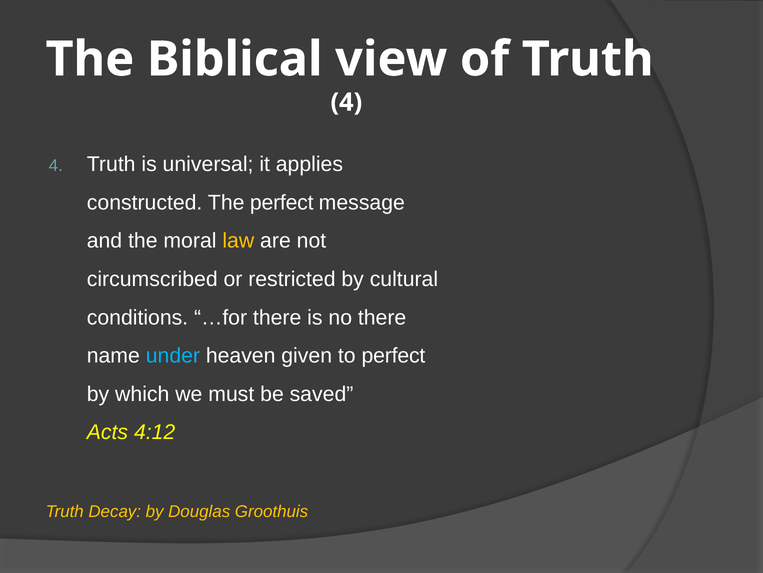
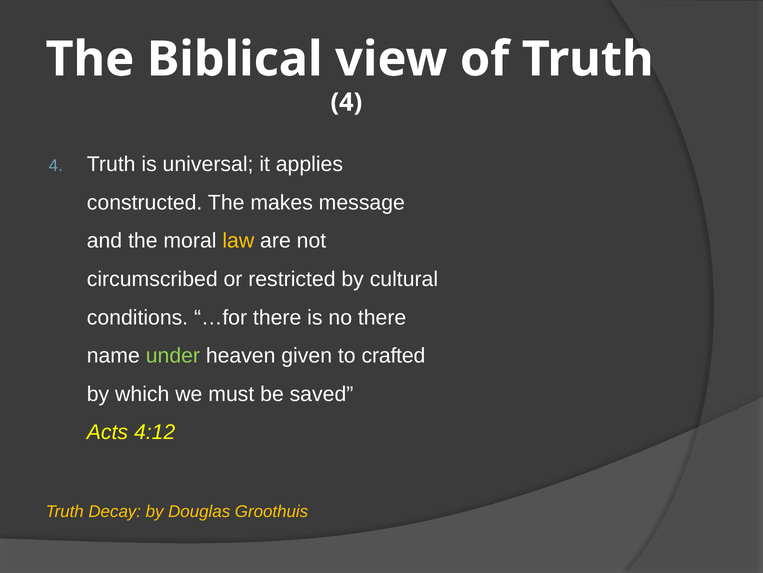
The perfect: perfect -> makes
under colour: light blue -> light green
to perfect: perfect -> crafted
